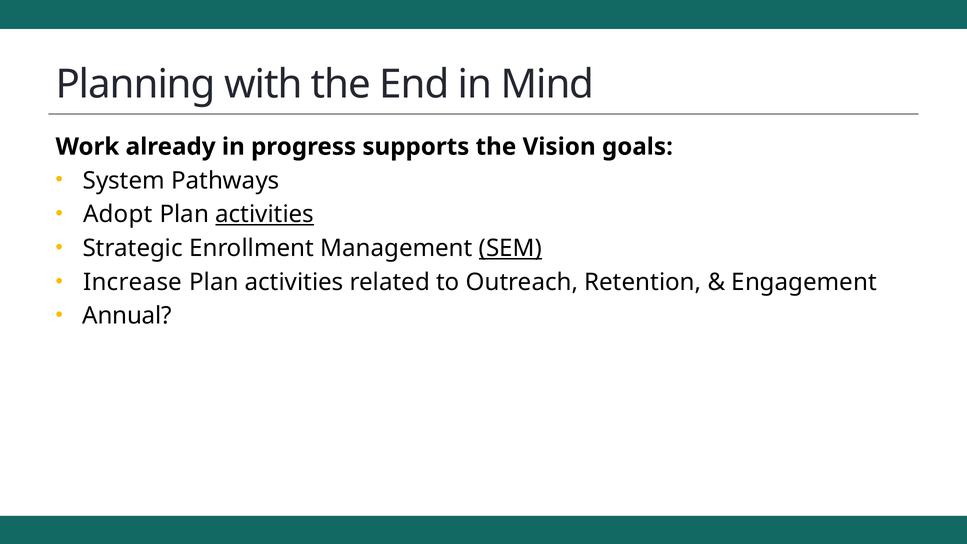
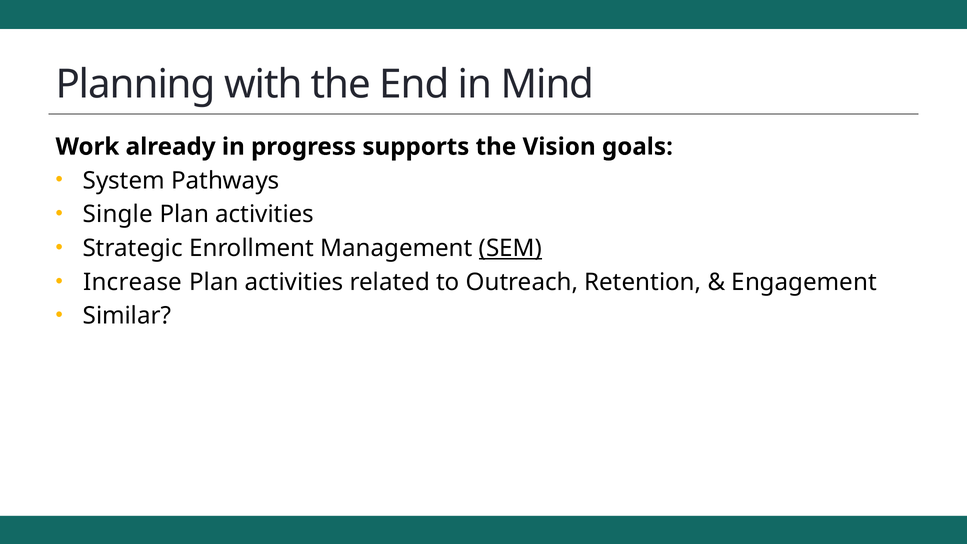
Adopt: Adopt -> Single
activities at (265, 214) underline: present -> none
Annual: Annual -> Similar
